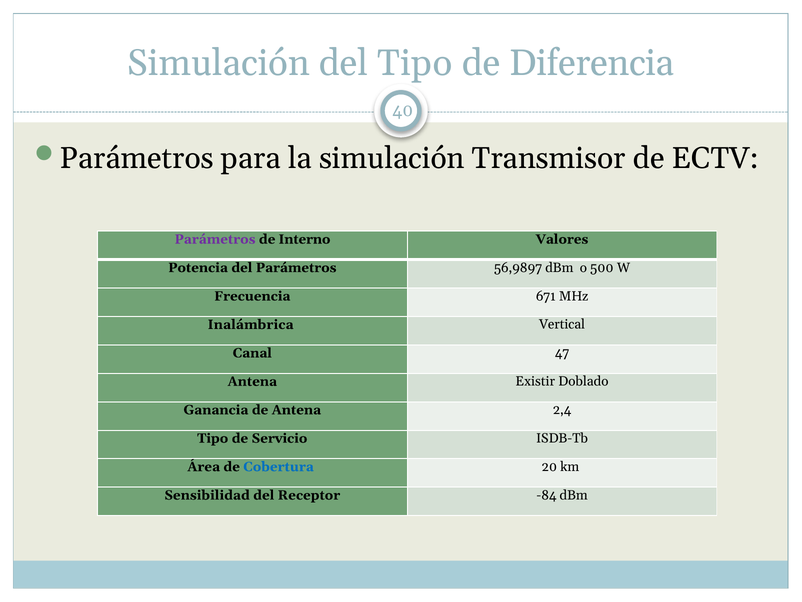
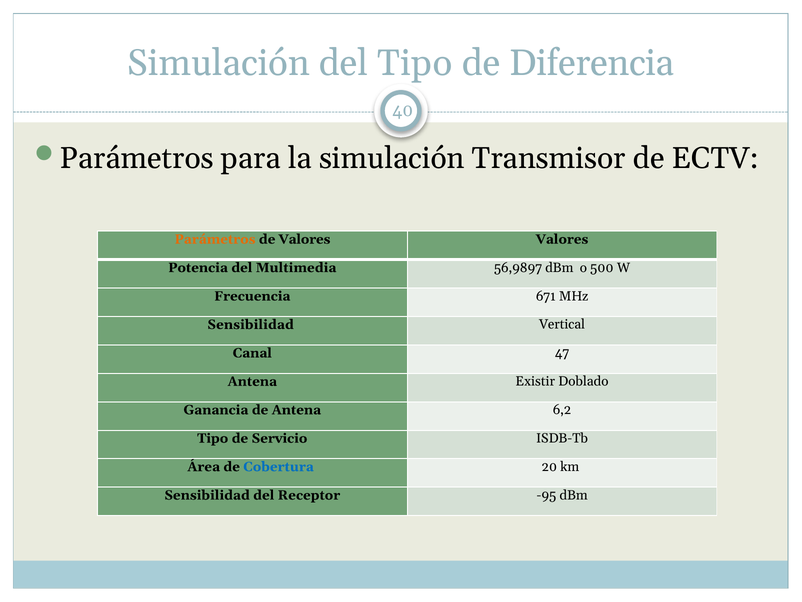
Parámetros at (215, 239) colour: purple -> orange
de Interno: Interno -> Valores
del Parámetros: Parámetros -> Multimedia
Inalámbrica at (251, 324): Inalámbrica -> Sensibilidad
2,4: 2,4 -> 6,2
-84: -84 -> -95
